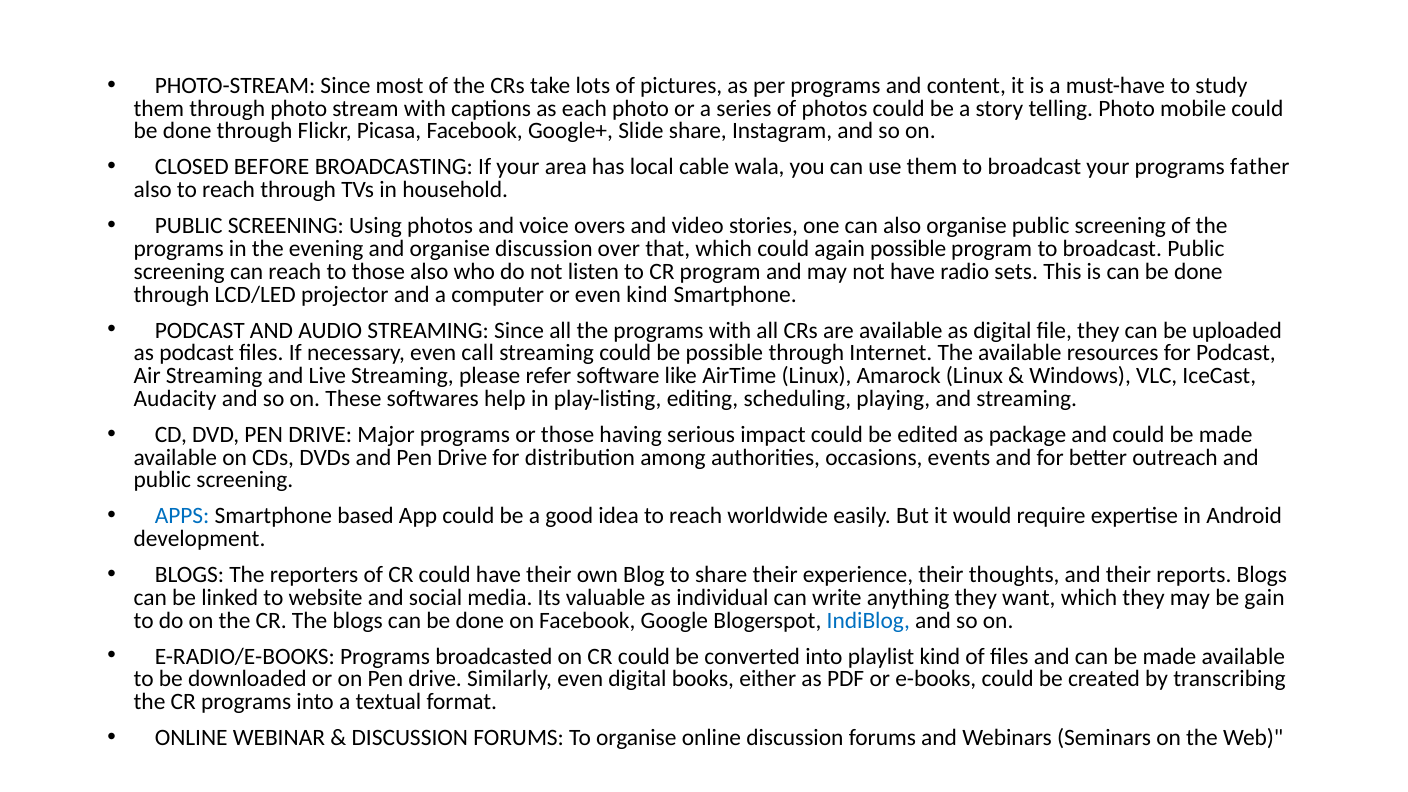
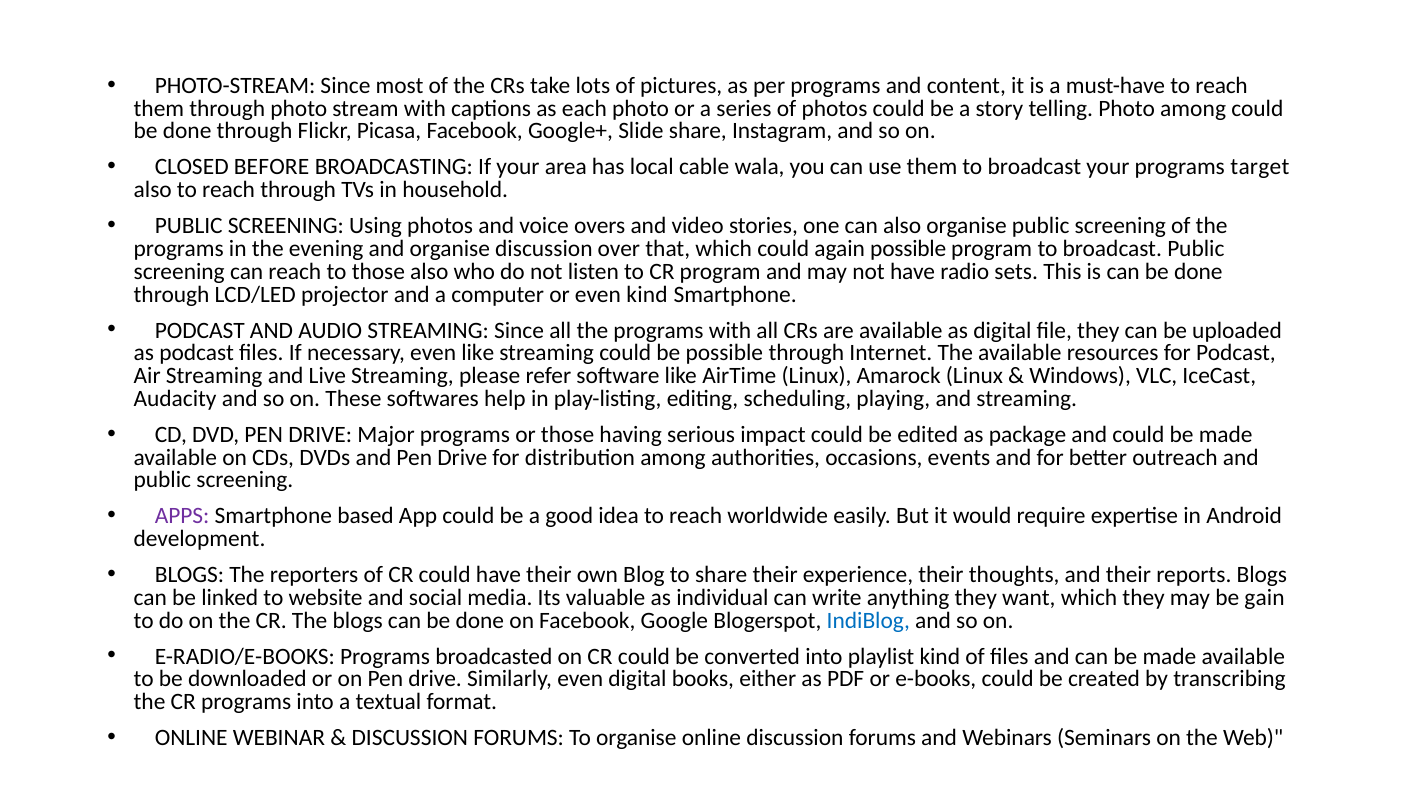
must-have to study: study -> reach
Photo mobile: mobile -> among
father: father -> target
even call: call -> like
APPS colour: blue -> purple
